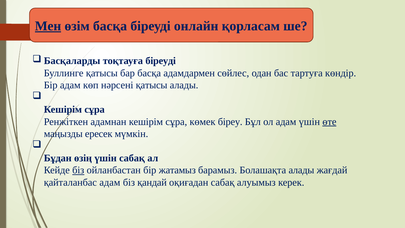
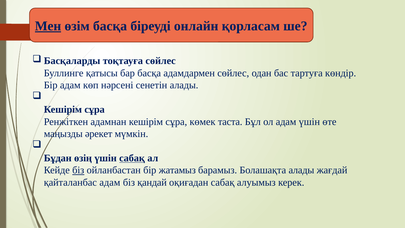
тоқтауға біреуді: біреуді -> сөйлес
нәрсені қатысы: қатысы -> сенетін
біреу: біреу -> таста
өте underline: present -> none
ересек: ересек -> әрекет
сабақ at (132, 158) underline: none -> present
